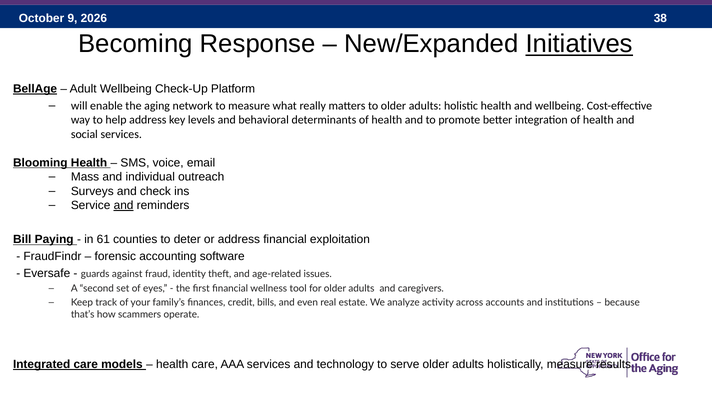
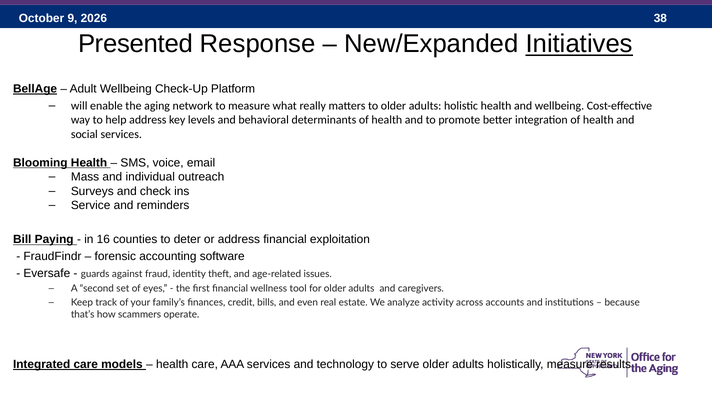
Becoming: Becoming -> Presented
and at (124, 206) underline: present -> none
61: 61 -> 16
